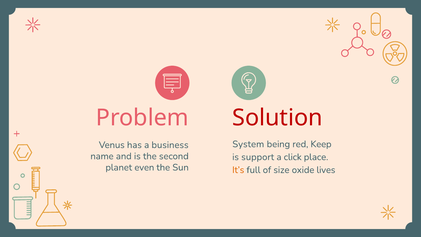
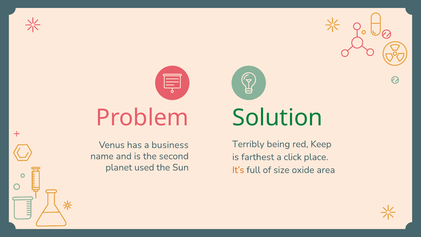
Solution colour: red -> green
System: System -> Terribly
support: support -> farthest
even: even -> used
lives: lives -> area
